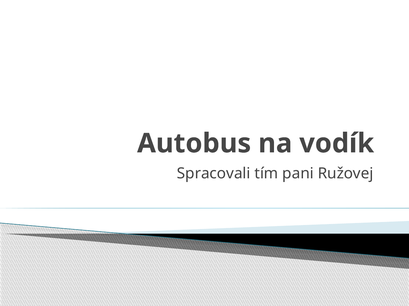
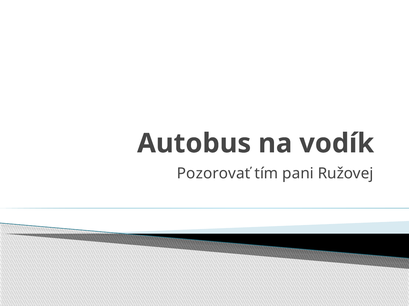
Spracovali: Spracovali -> Pozorovať
